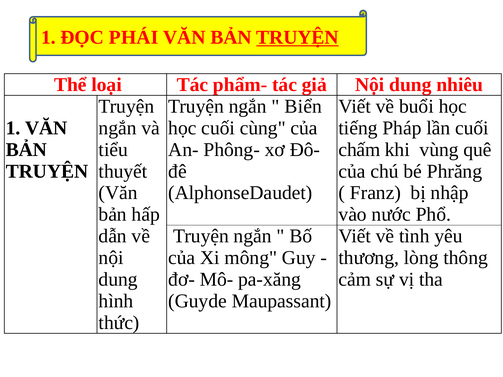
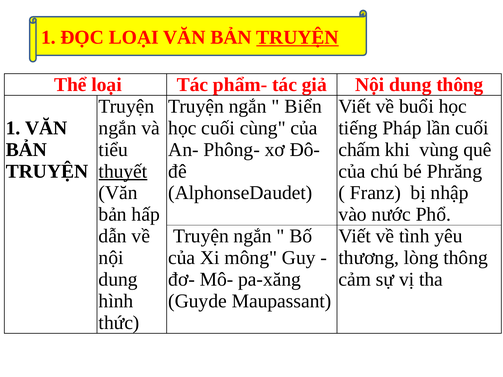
ĐỌC PHÁI: PHÁI -> LOẠI
dung nhiêu: nhiêu -> thông
thuyết underline: none -> present
